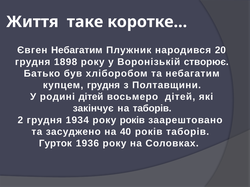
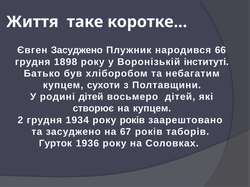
Євген Небагатим: Небагатим -> Засуджено
20: 20 -> 66
створює: створює -> інституті
купцем грудня: грудня -> сухоти
закінчує: закінчує -> створює
на таборів: таборів -> купцем
40: 40 -> 67
